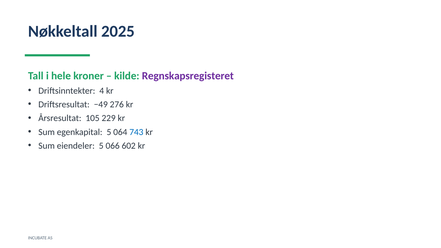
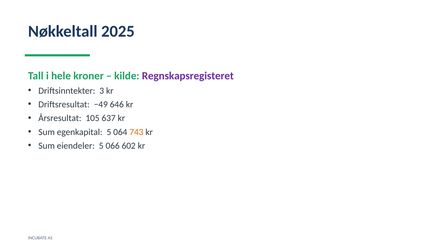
4: 4 -> 3
276: 276 -> 646
229: 229 -> 637
743 colour: blue -> orange
